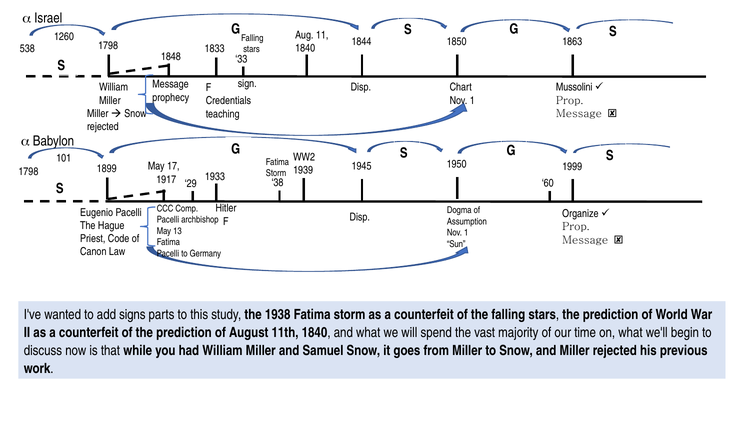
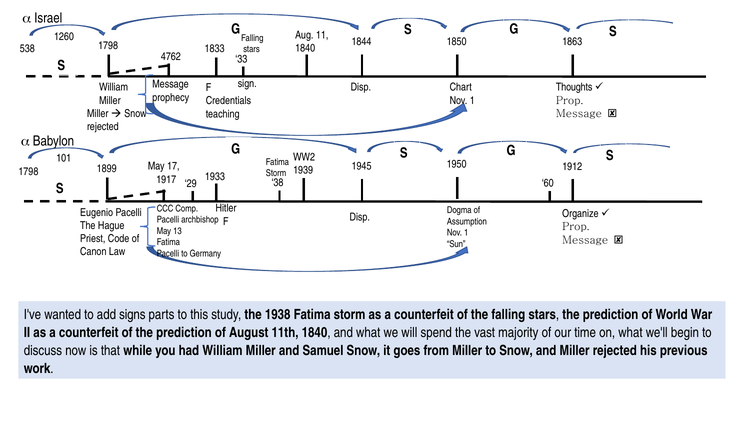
1848: 1848 -> 4762
Mussolini: Mussolini -> Thoughts
1999: 1999 -> 1912
